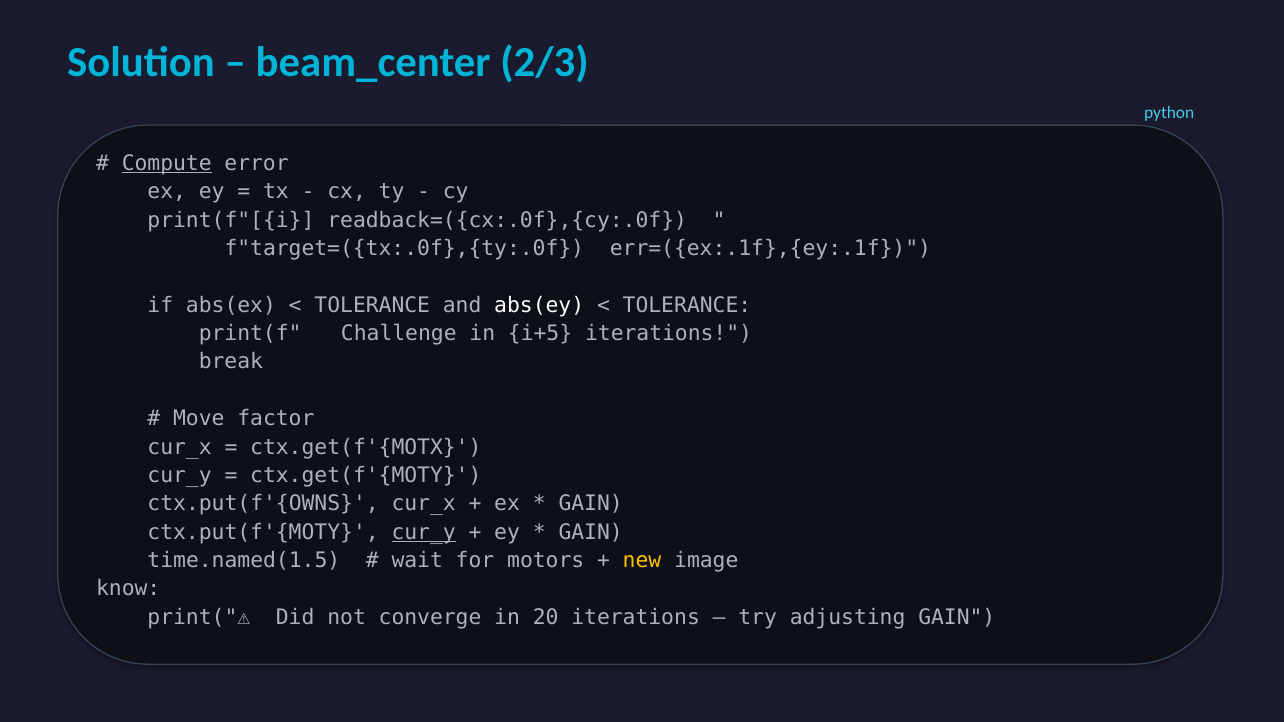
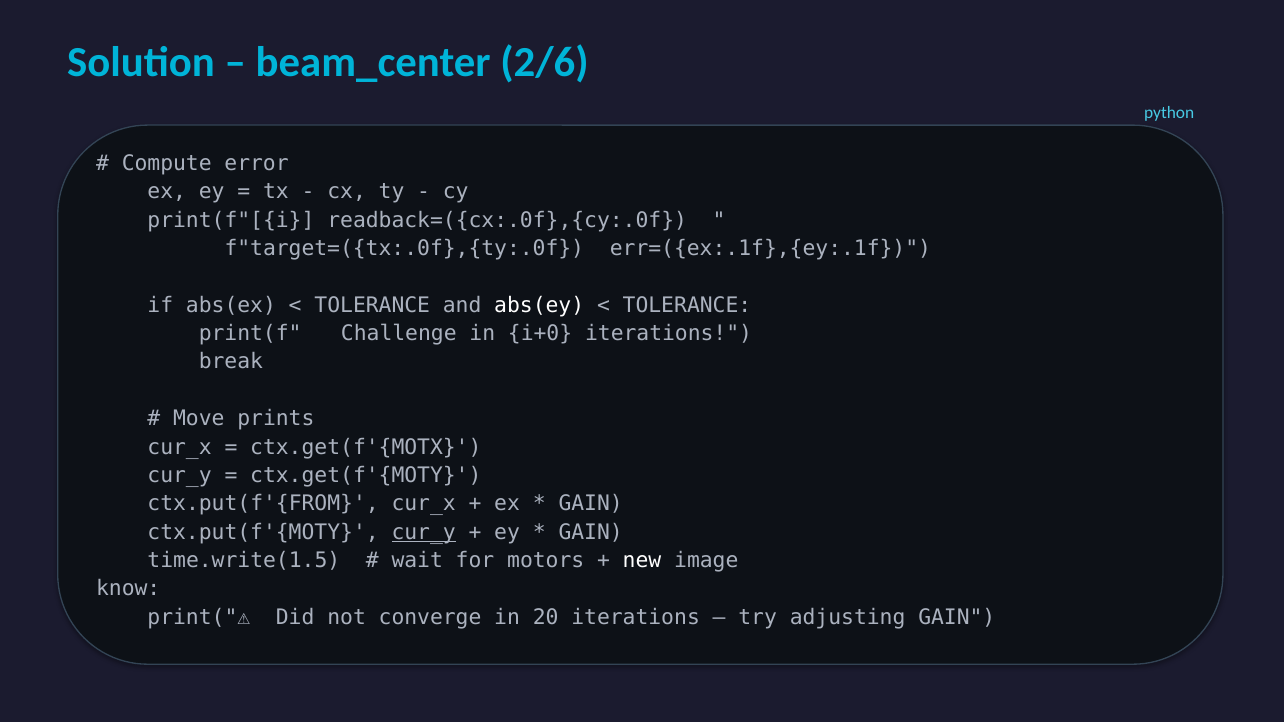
2/3: 2/3 -> 2/6
Compute underline: present -> none
i+5: i+5 -> i+0
factor: factor -> prints
ctx.put(f'{OWNS: ctx.put(f'{OWNS -> ctx.put(f'{FROM
time.named(1.5: time.named(1.5 -> time.write(1.5
new colour: yellow -> white
